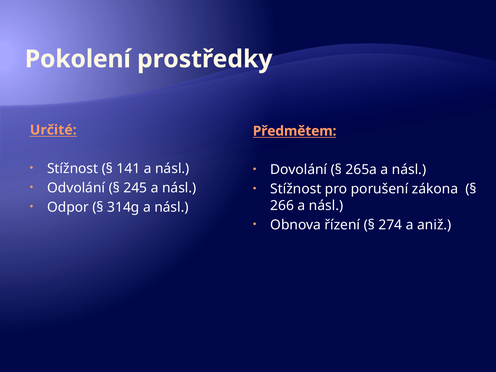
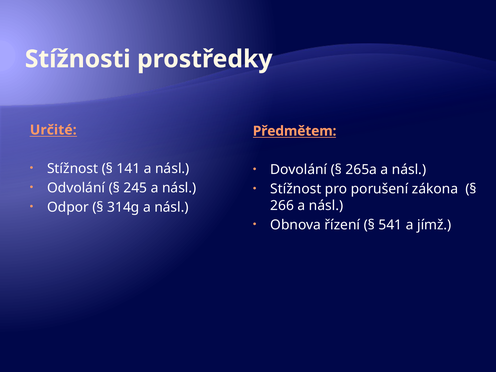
Pokolení: Pokolení -> Stížnosti
274: 274 -> 541
aniž: aniž -> jímž
